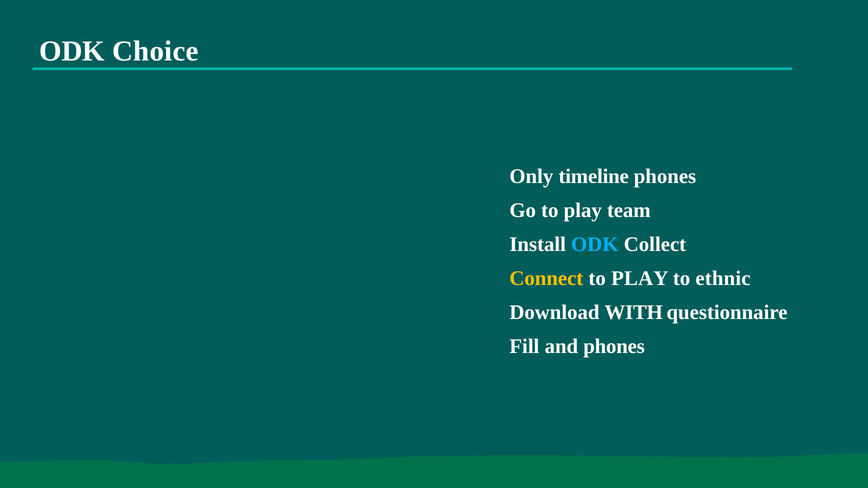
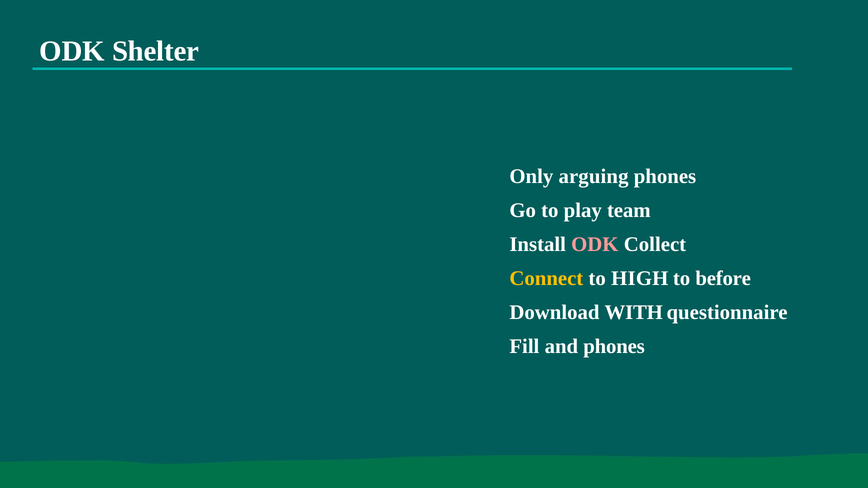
Choice: Choice -> Shelter
timeline: timeline -> arguing
ODK at (595, 245) colour: light blue -> pink
PLAY at (640, 279): PLAY -> HIGH
ethnic: ethnic -> before
